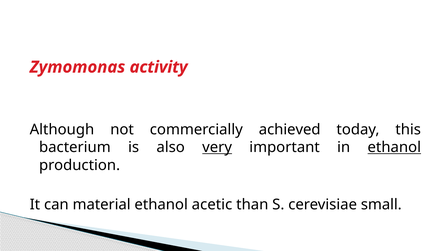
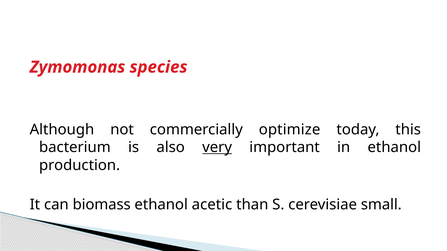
activity: activity -> species
achieved: achieved -> optimize
ethanol at (394, 148) underline: present -> none
material: material -> biomass
